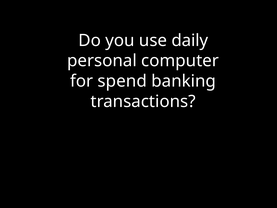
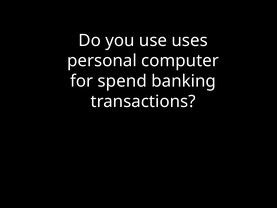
daily: daily -> uses
